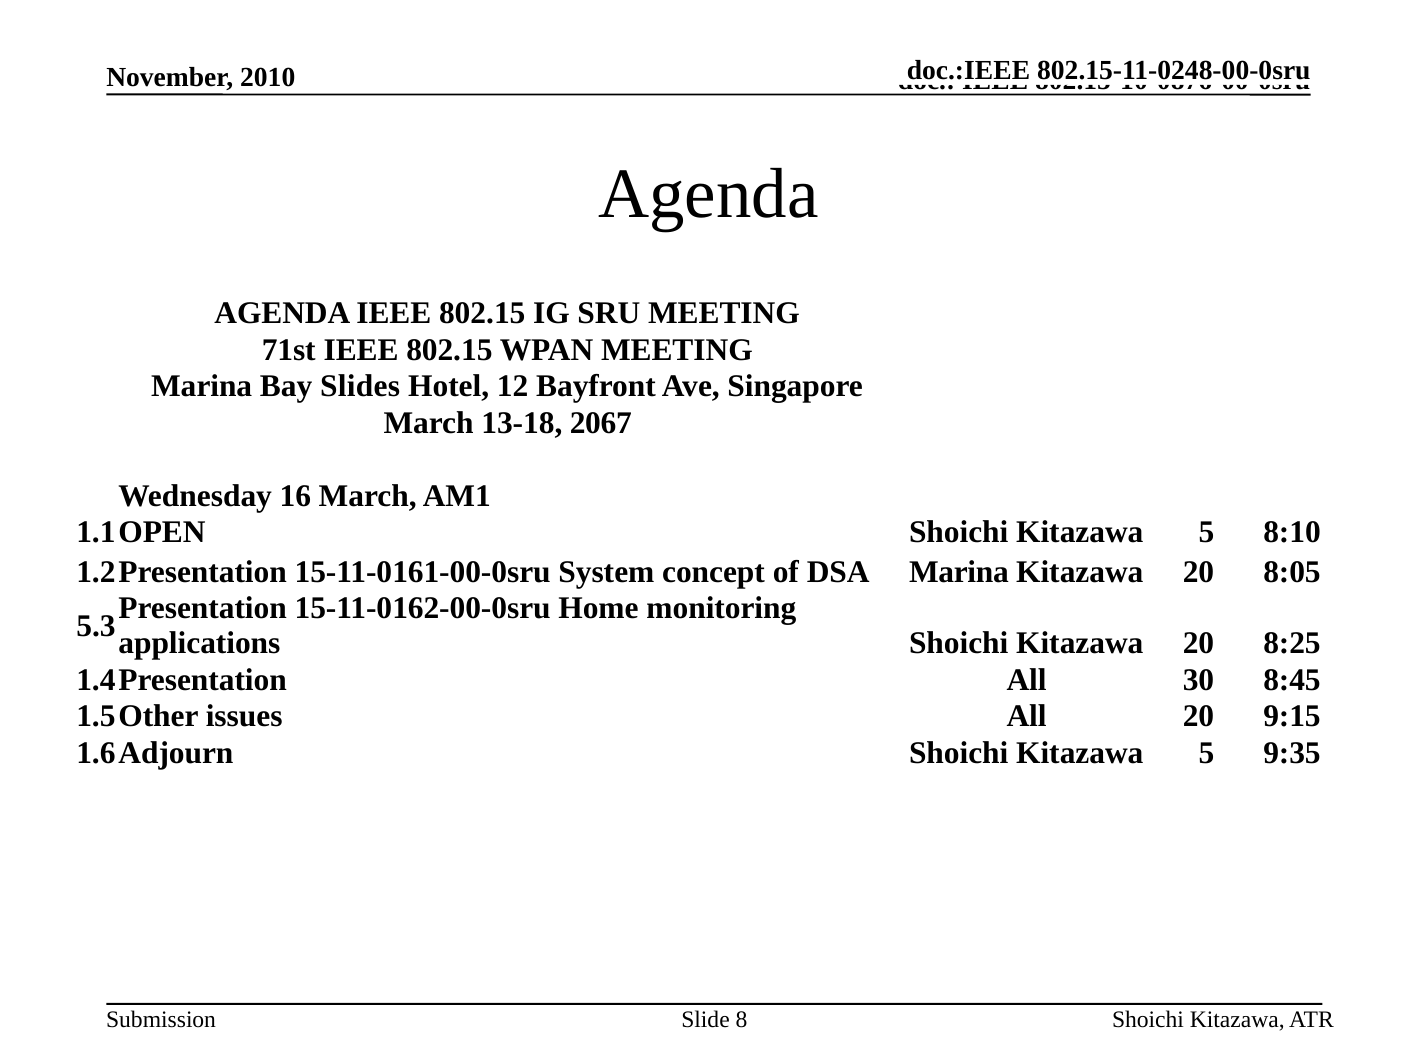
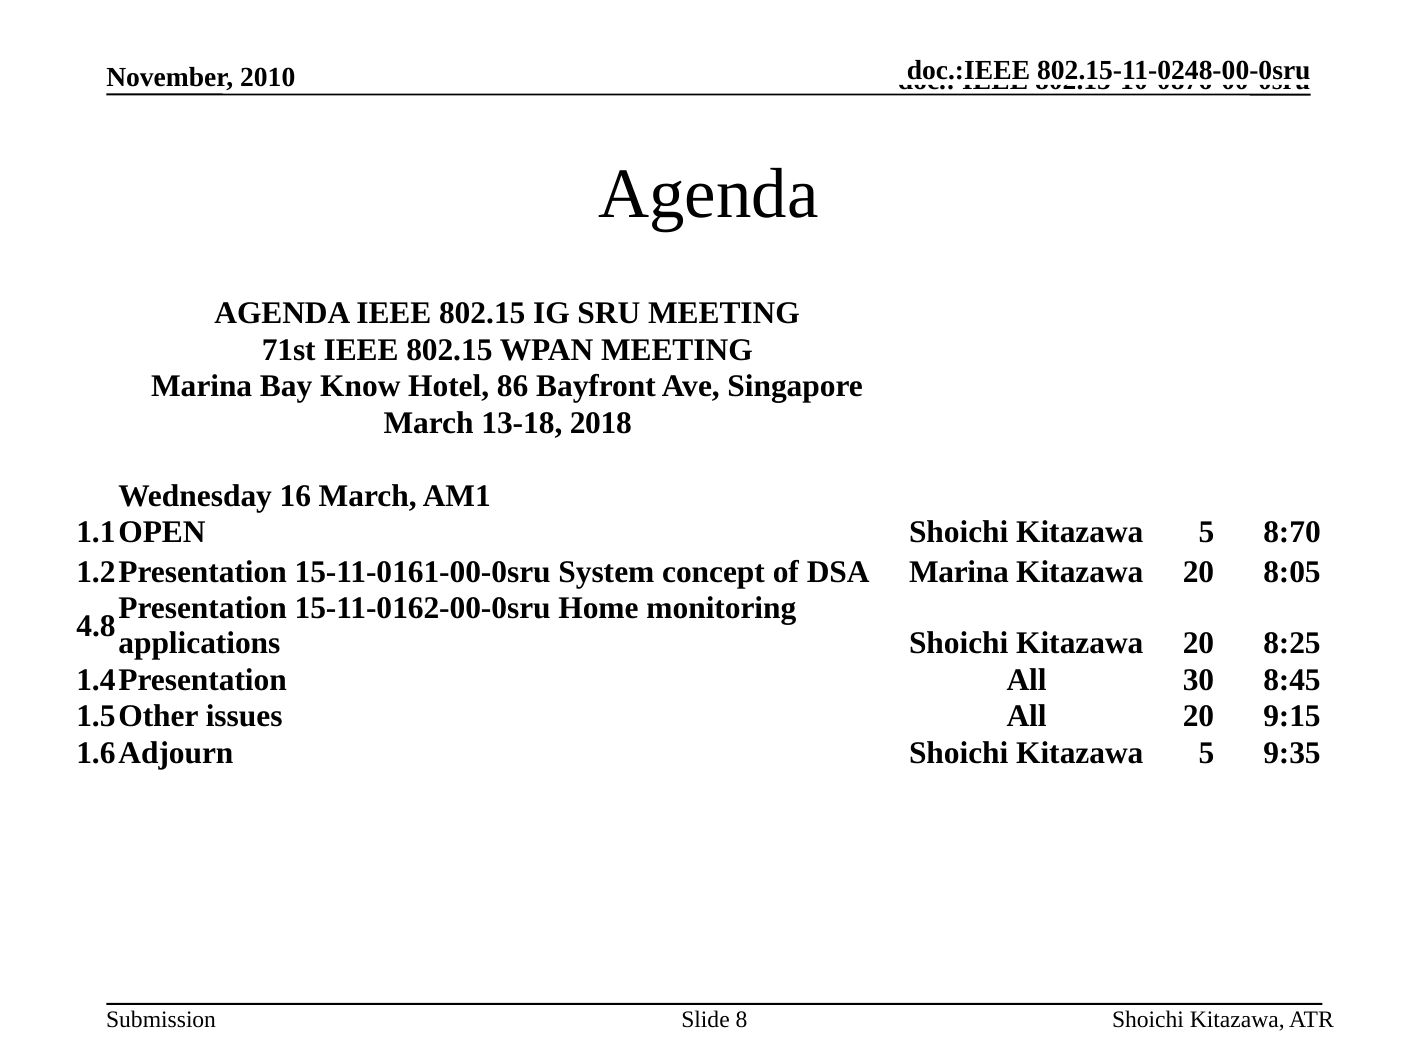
Slides: Slides -> Know
12: 12 -> 86
2067: 2067 -> 2018
8:10: 8:10 -> 8:70
5.3: 5.3 -> 4.8
